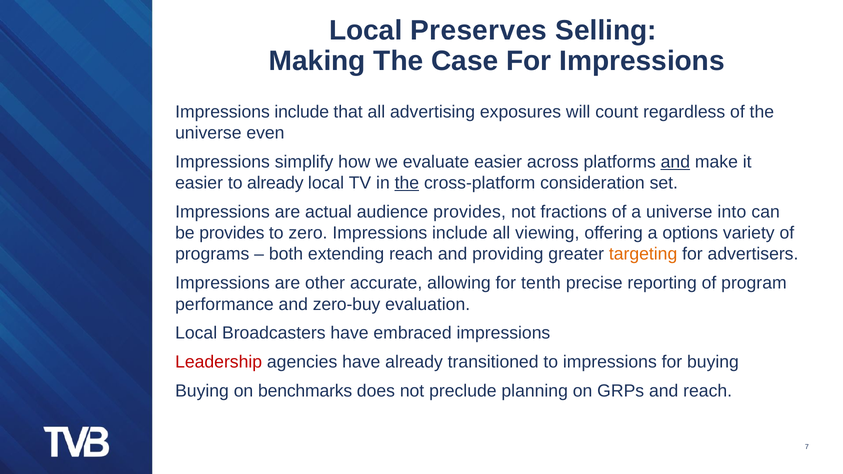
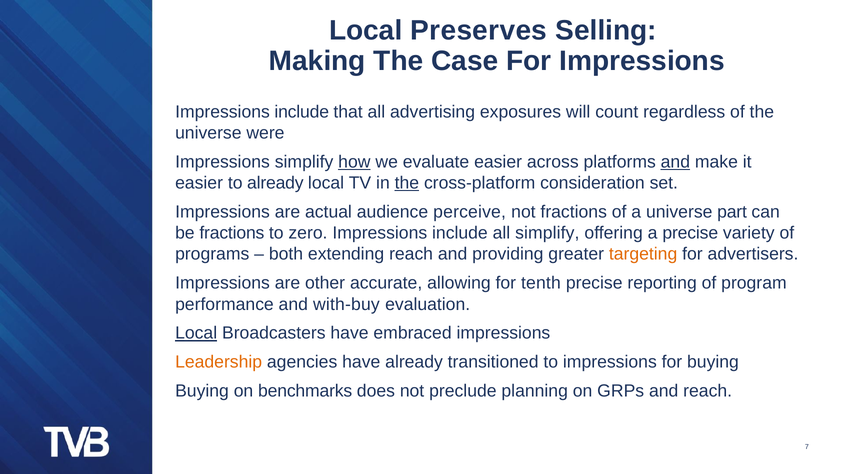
even: even -> were
how underline: none -> present
audience provides: provides -> perceive
into: into -> part
be provides: provides -> fractions
all viewing: viewing -> simplify
a options: options -> precise
zero-buy: zero-buy -> with-buy
Local at (196, 333) underline: none -> present
Leadership colour: red -> orange
